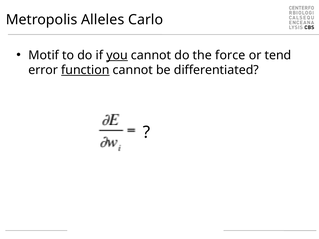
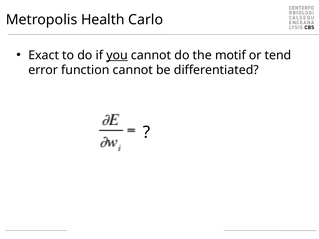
Alleles: Alleles -> Health
Motif: Motif -> Exact
force: force -> motif
function underline: present -> none
